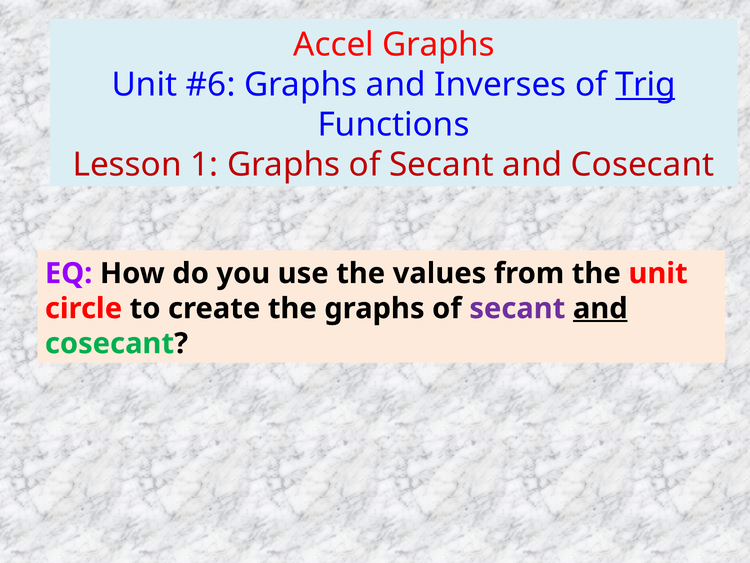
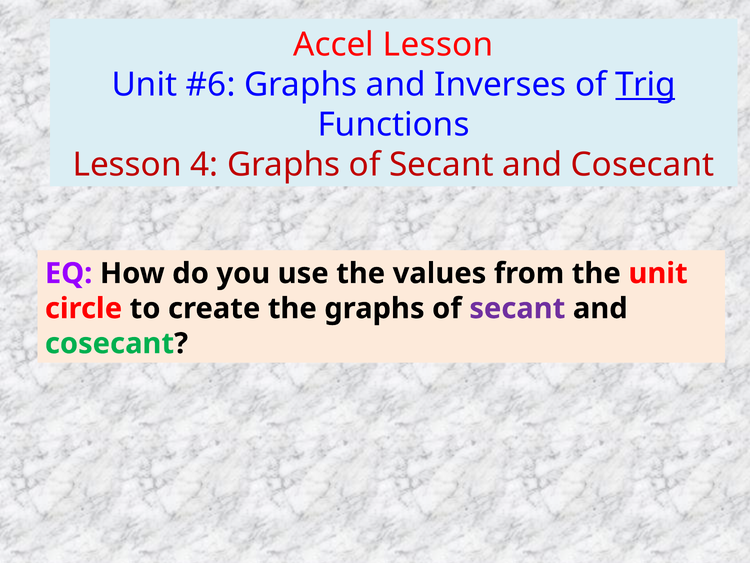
Accel Graphs: Graphs -> Lesson
1: 1 -> 4
and at (600, 308) underline: present -> none
